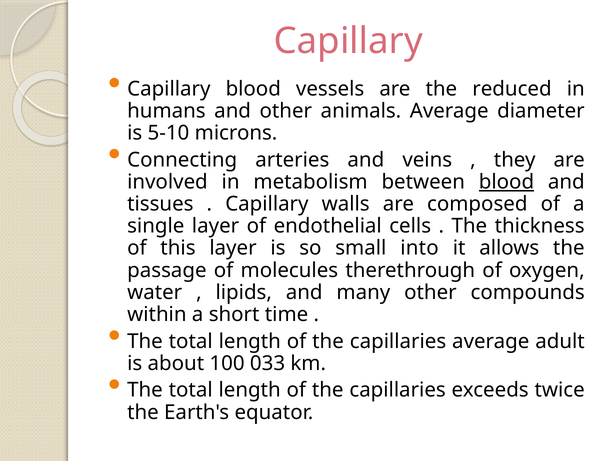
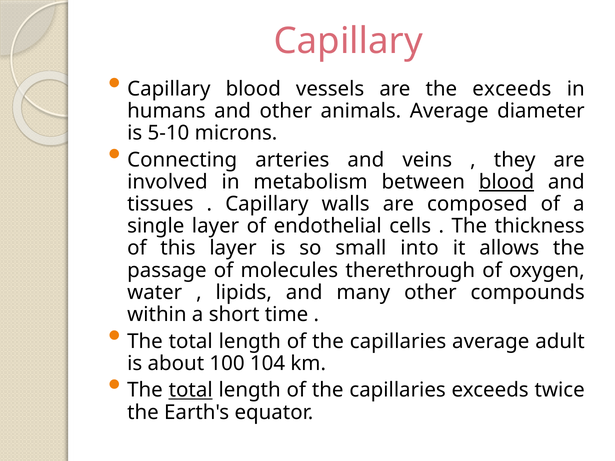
the reduced: reduced -> exceeds
033: 033 -> 104
total at (191, 390) underline: none -> present
